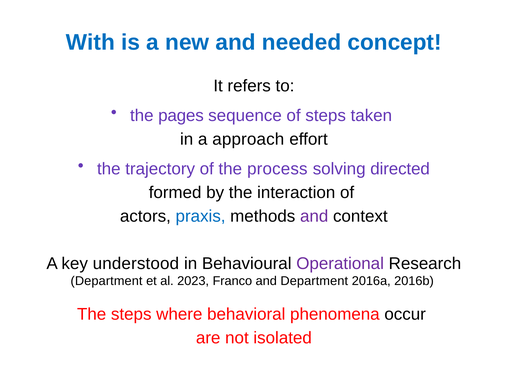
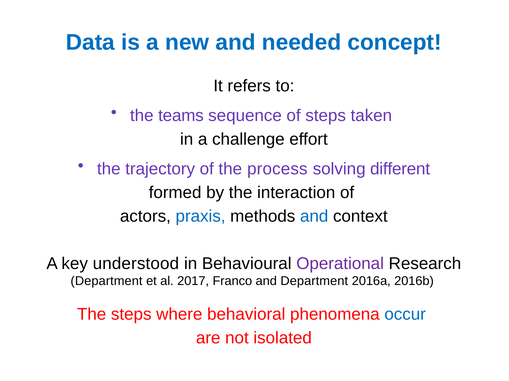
With: With -> Data
pages: pages -> teams
approach: approach -> challenge
directed: directed -> different
and at (314, 217) colour: purple -> blue
2023: 2023 -> 2017
occur colour: black -> blue
